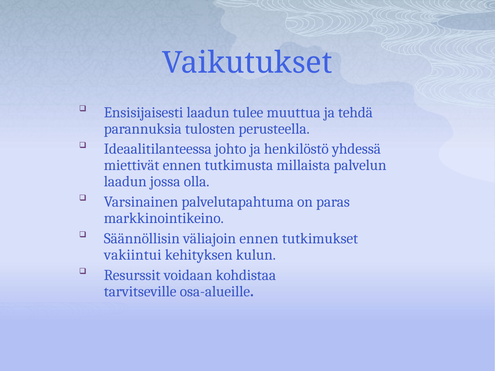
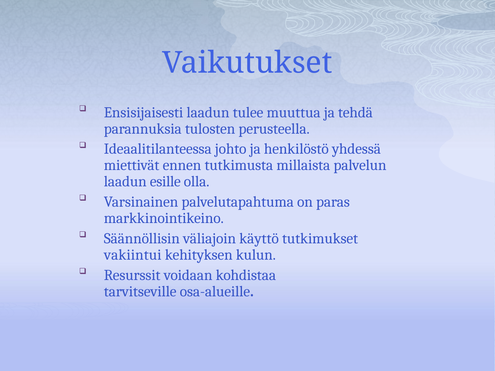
jossa: jossa -> esille
väliajoin ennen: ennen -> käyttö
